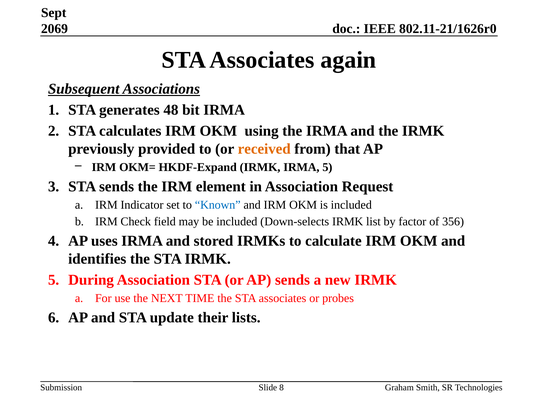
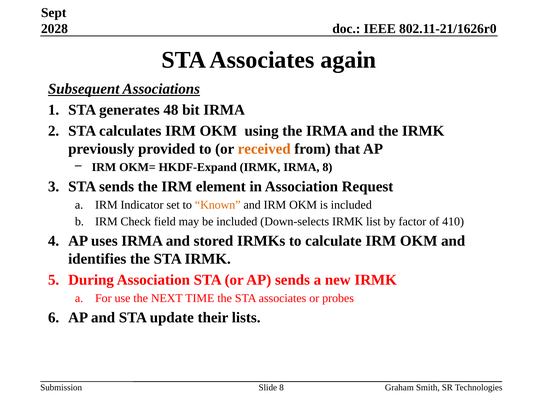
2069: 2069 -> 2028
IRMA 5: 5 -> 8
Known colour: blue -> orange
356: 356 -> 410
